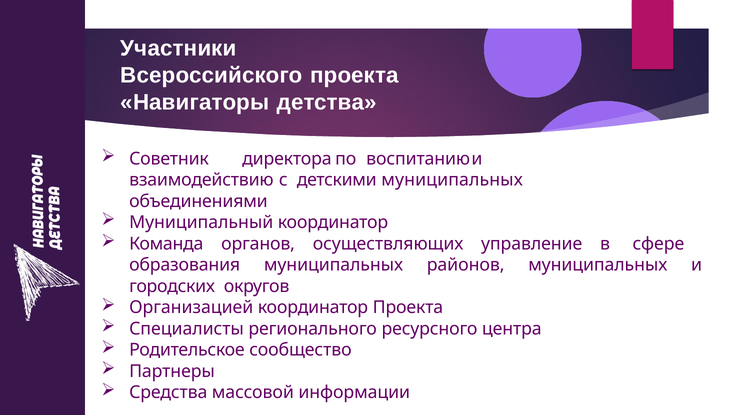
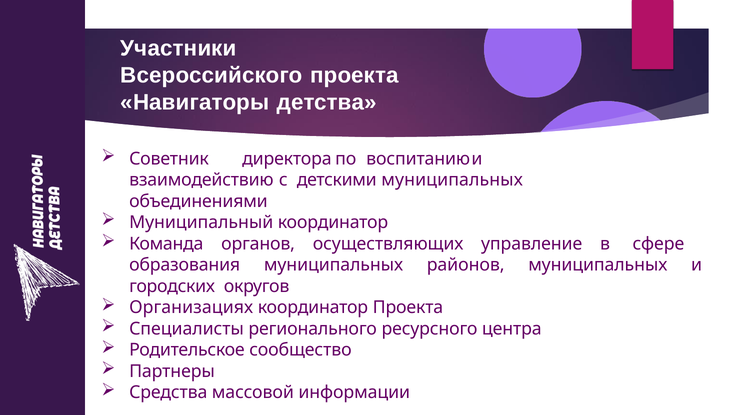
Организацией: Организацией -> Организациях
